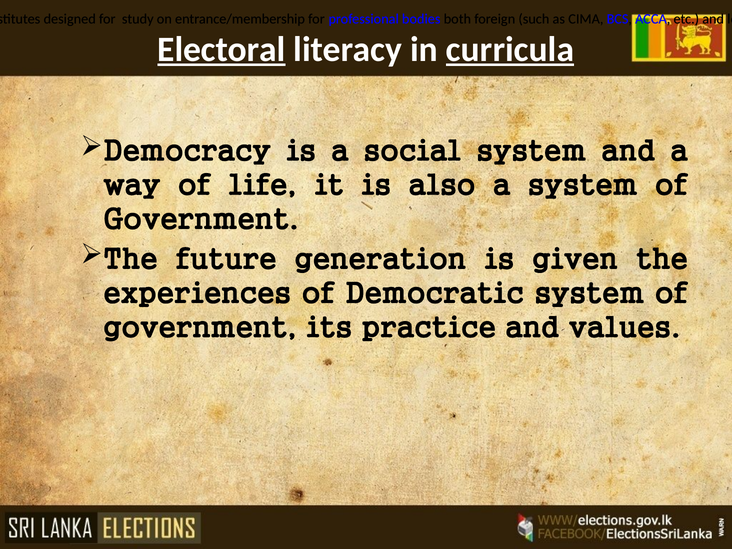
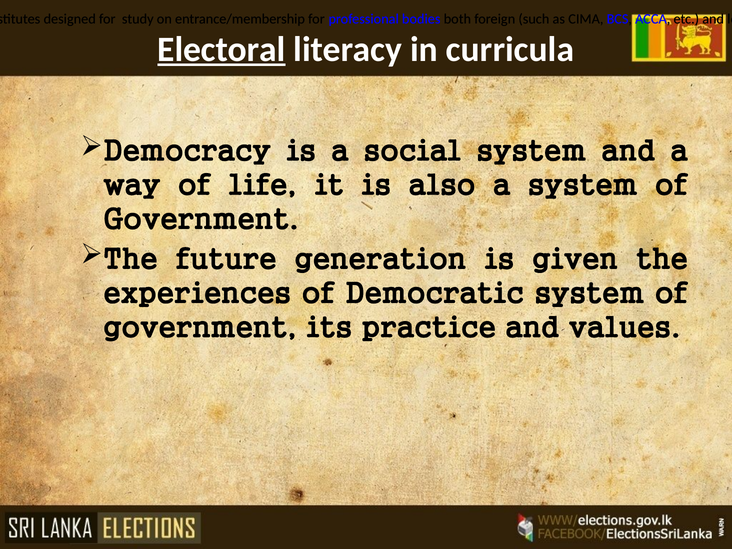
curricula underline: present -> none
